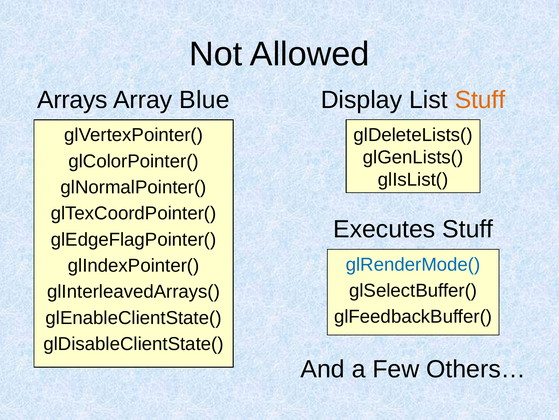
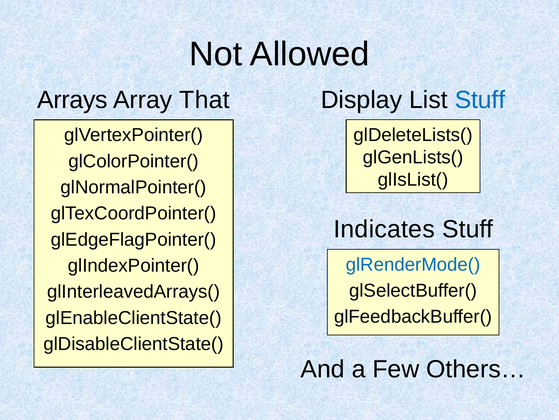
Blue: Blue -> That
Stuff at (480, 100) colour: orange -> blue
Executes: Executes -> Indicates
